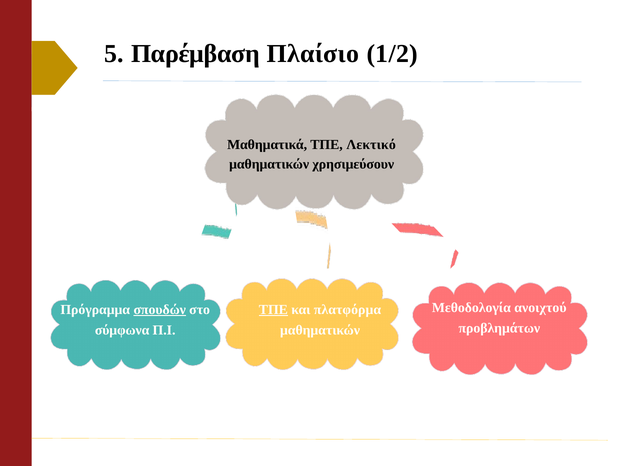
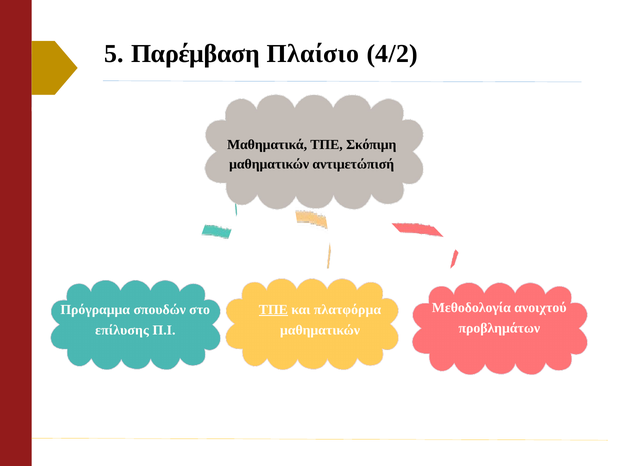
1/2: 1/2 -> 4/2
Λεκτικό: Λεκτικό -> Σκόπιμη
χρησιμεύσουν: χρησιμεύσουν -> αντιμετώπισή
σπουδών underline: present -> none
σύμφωνα: σύμφωνα -> επίλυσης
